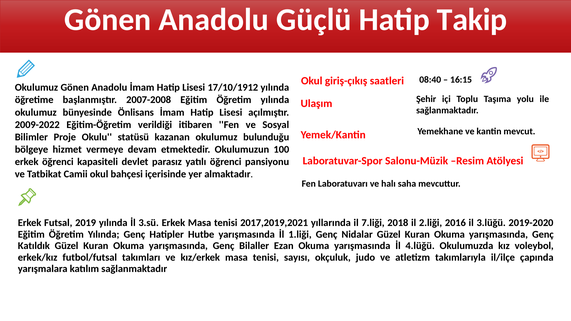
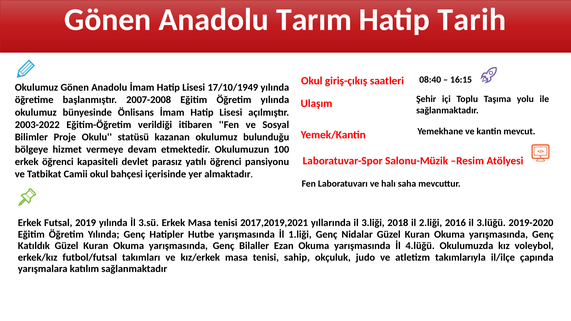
Güçlü: Güçlü -> Tarım
Takip: Takip -> Tarih
17/10/1912: 17/10/1912 -> 17/10/1949
2009-2022: 2009-2022 -> 2003-2022
7.liği: 7.liği -> 3.liği
sayısı: sayısı -> sahip
